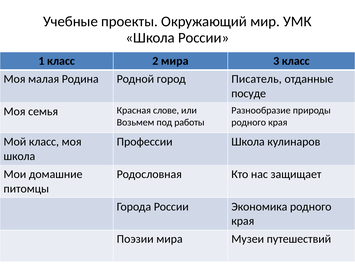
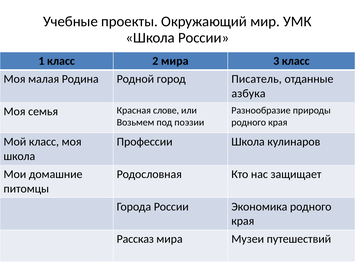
посуде: посуде -> азбука
работы: работы -> поэзии
Поэзии: Поэзии -> Рассказ
